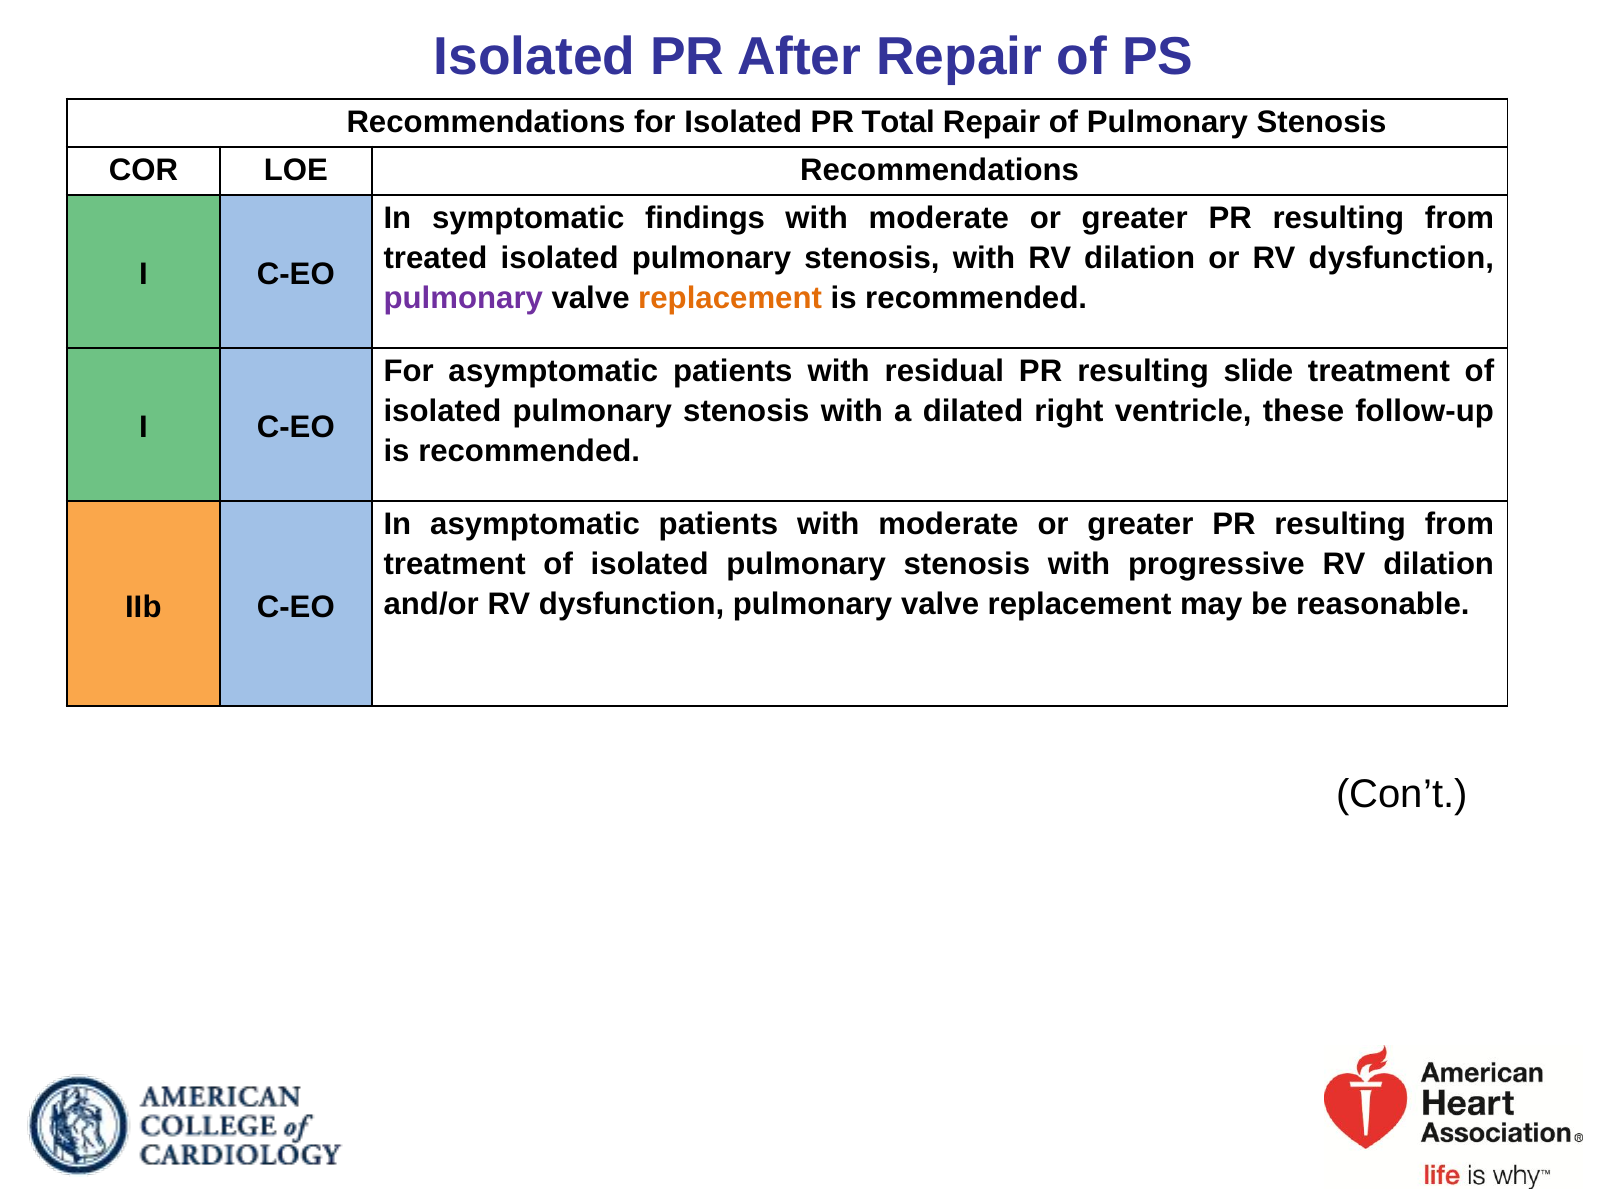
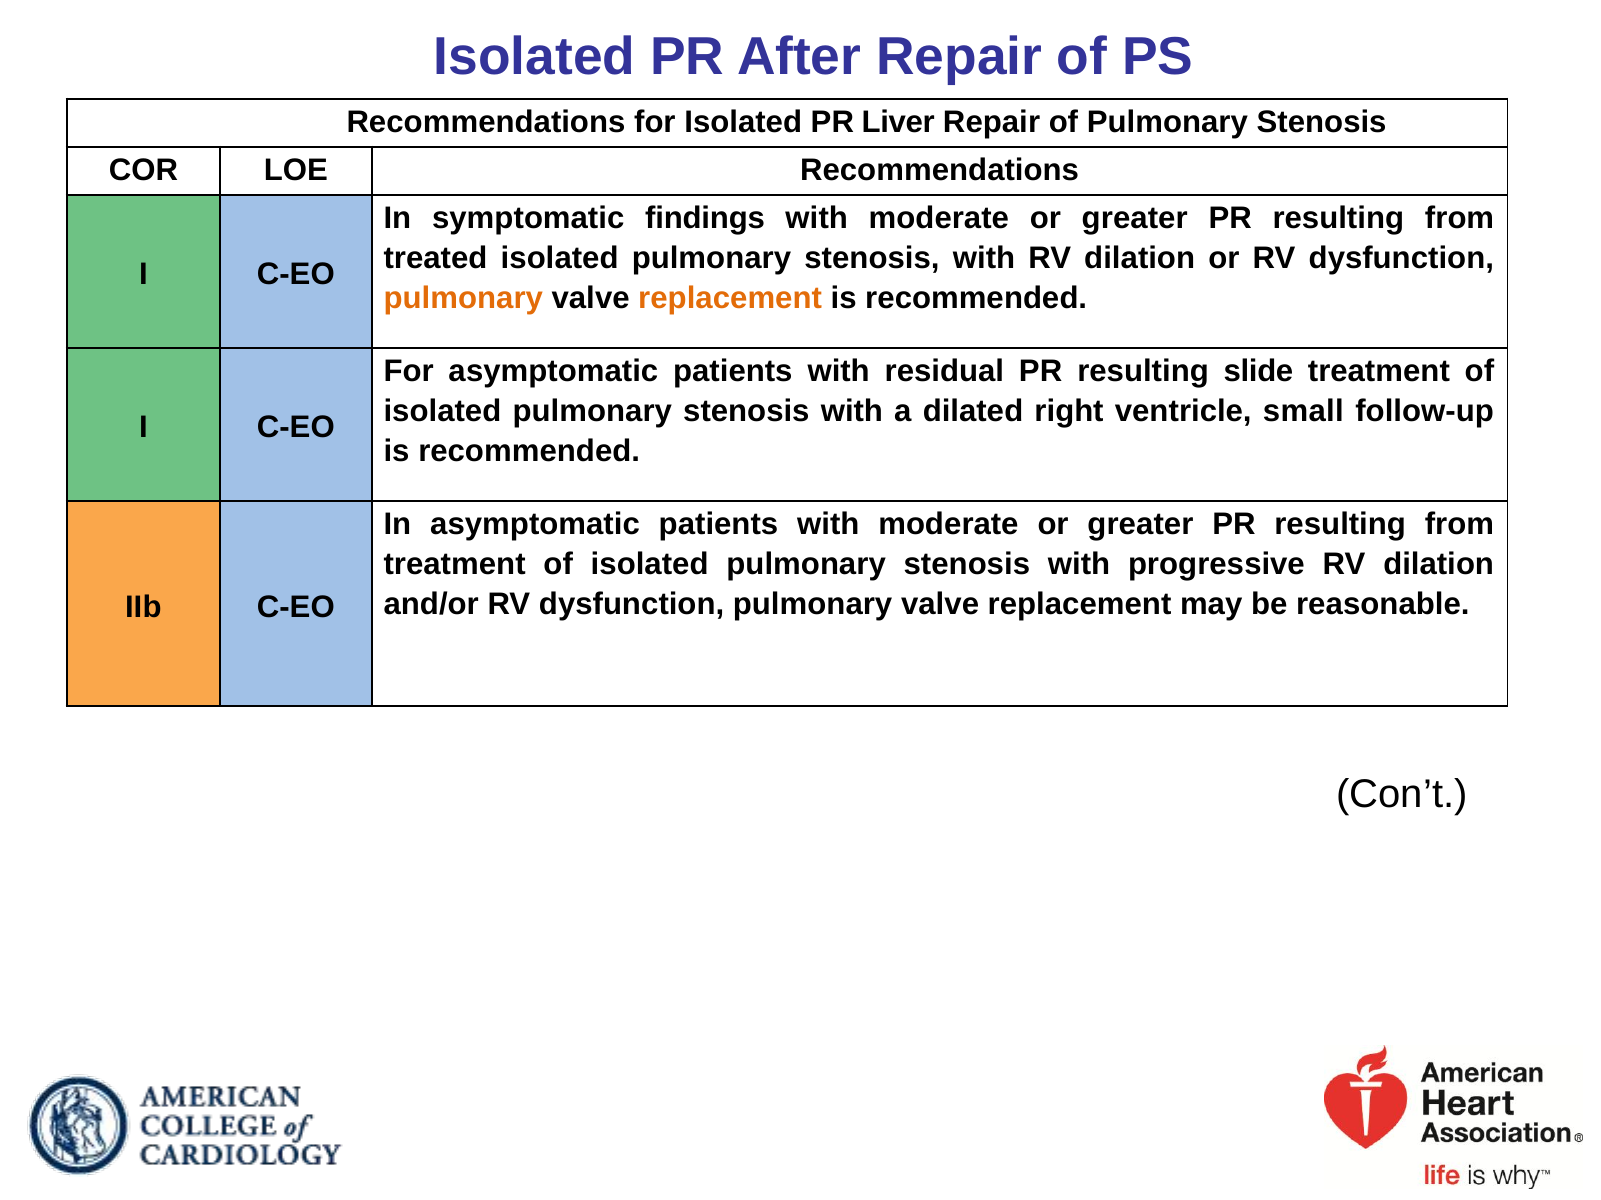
Total: Total -> Liver
pulmonary at (463, 298) colour: purple -> orange
these: these -> small
